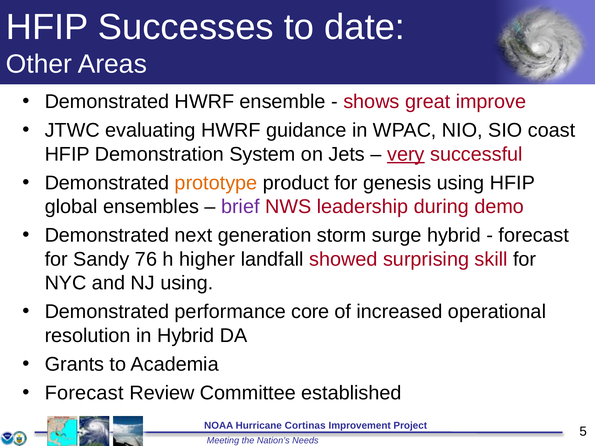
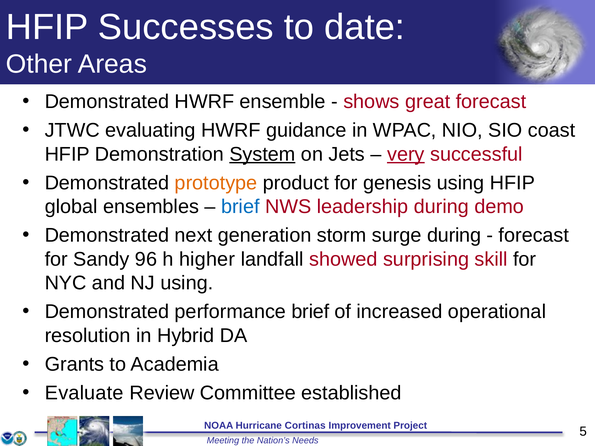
great improve: improve -> forecast
System underline: none -> present
brief at (240, 207) colour: purple -> blue
surge hybrid: hybrid -> during
76: 76 -> 96
performance core: core -> brief
Forecast at (84, 393): Forecast -> Evaluate
